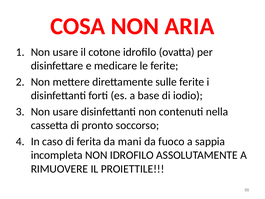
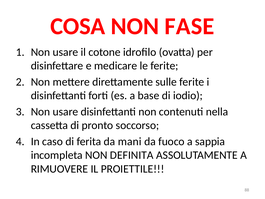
ARIA: ARIA -> FASE
NON IDROFILO: IDROFILO -> DEFINITA
